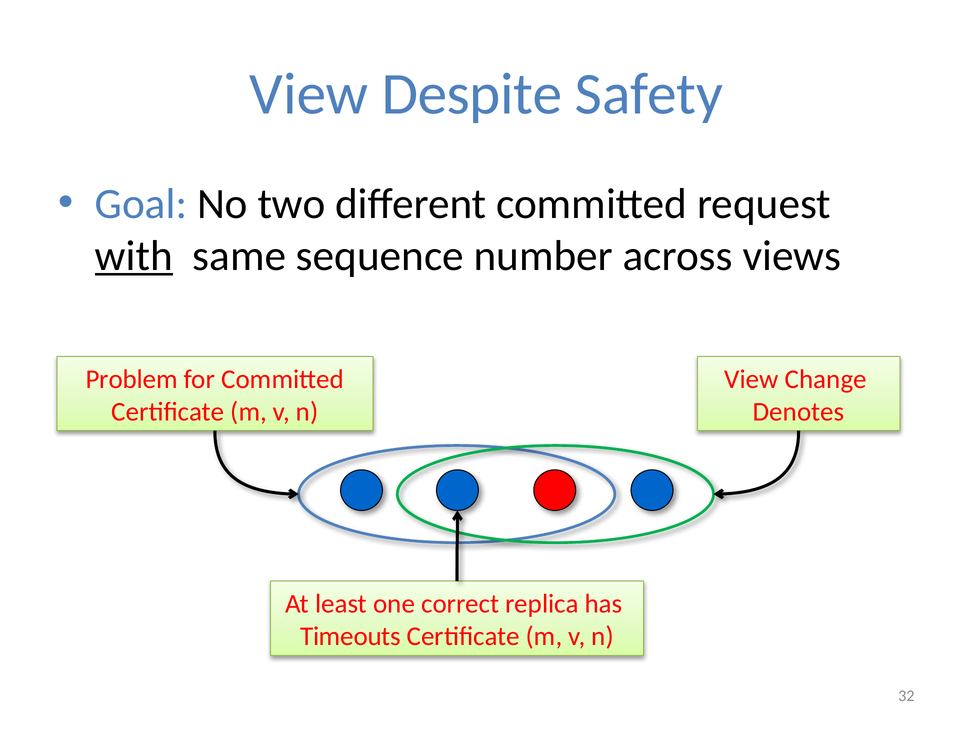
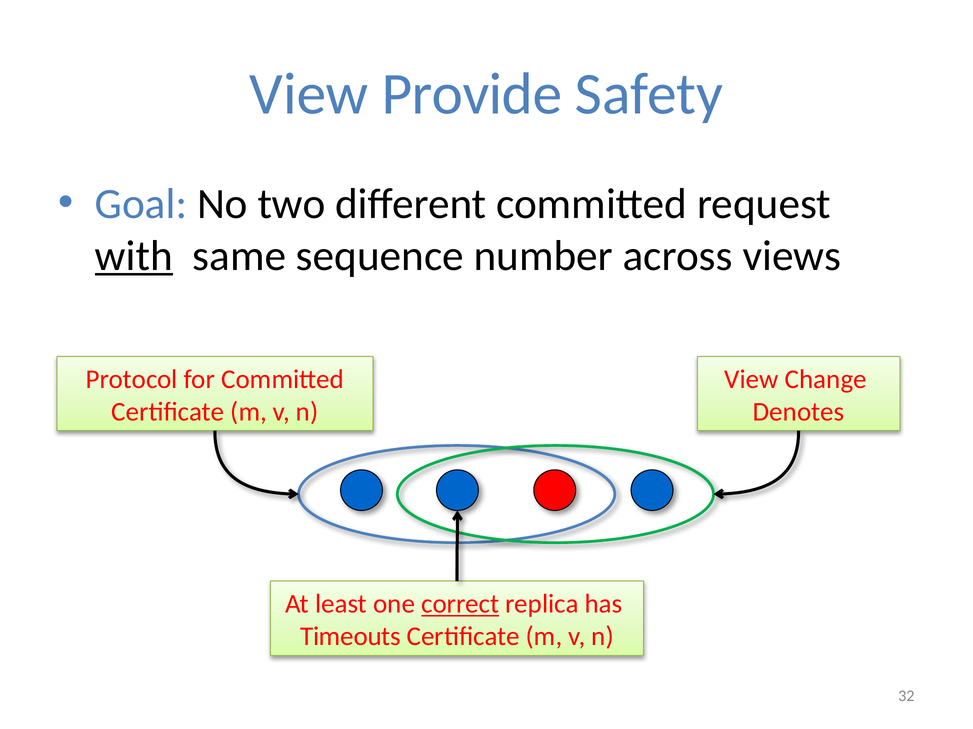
Despite: Despite -> Provide
Problem: Problem -> Protocol
correct underline: none -> present
